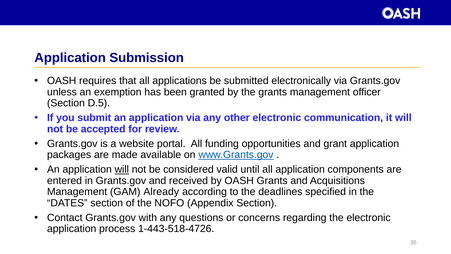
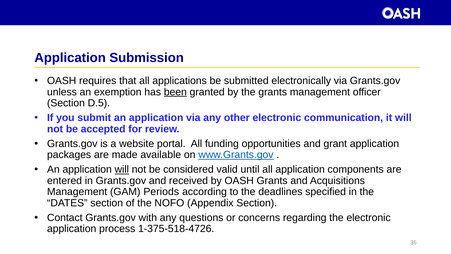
been underline: none -> present
Already: Already -> Periods
1-443-518-4726: 1-443-518-4726 -> 1-375-518-4726
